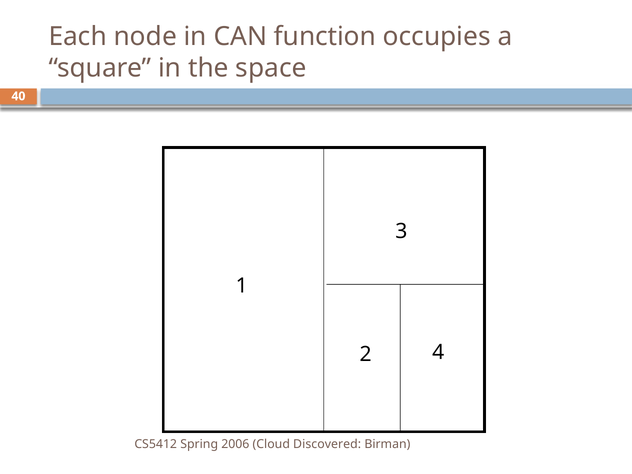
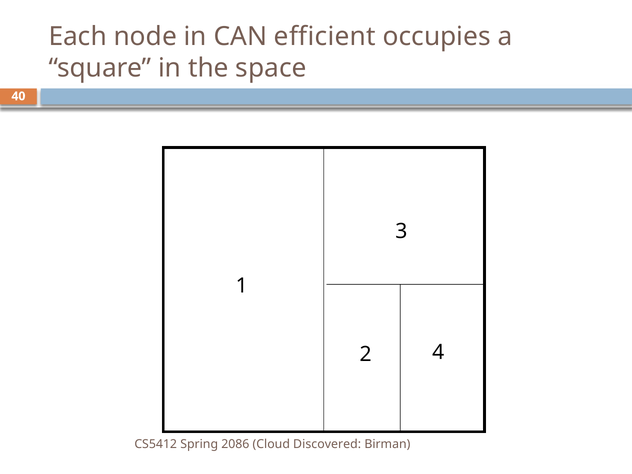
function: function -> efficient
2006: 2006 -> 2086
